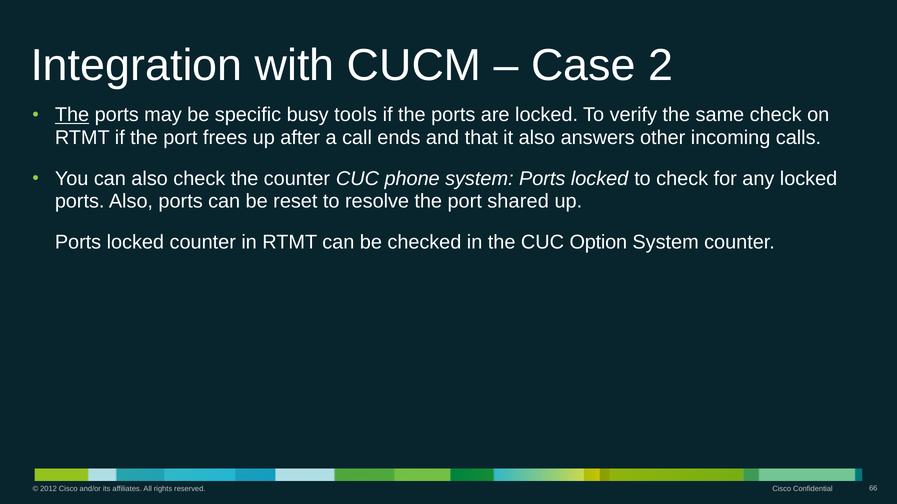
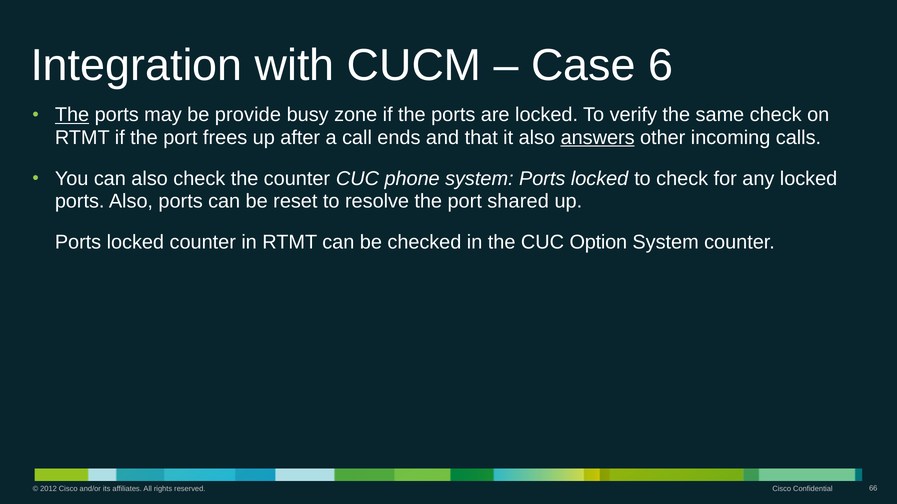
2: 2 -> 6
specific: specific -> provide
tools: tools -> zone
answers underline: none -> present
